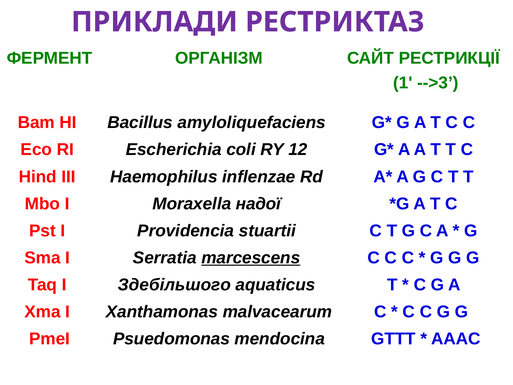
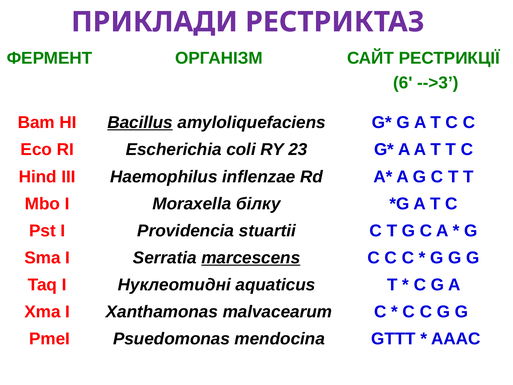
1: 1 -> 6
Bacillus underline: none -> present
12: 12 -> 23
надої: надої -> білку
Здебільшого: Здебільшого -> Нуклеотидні
